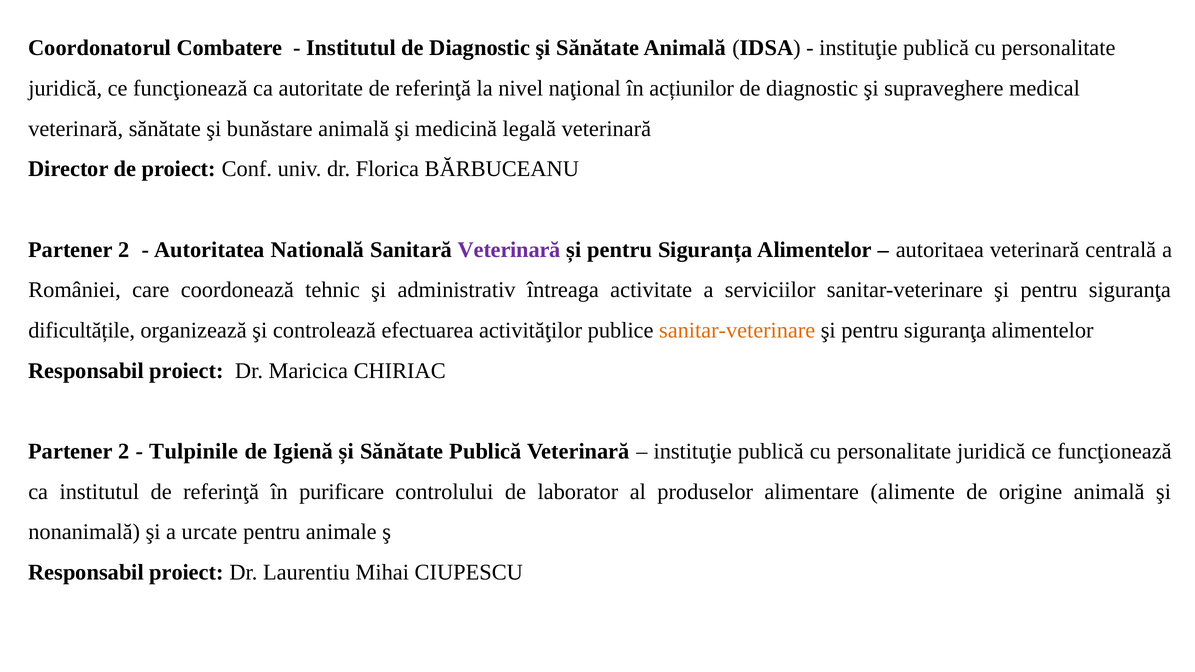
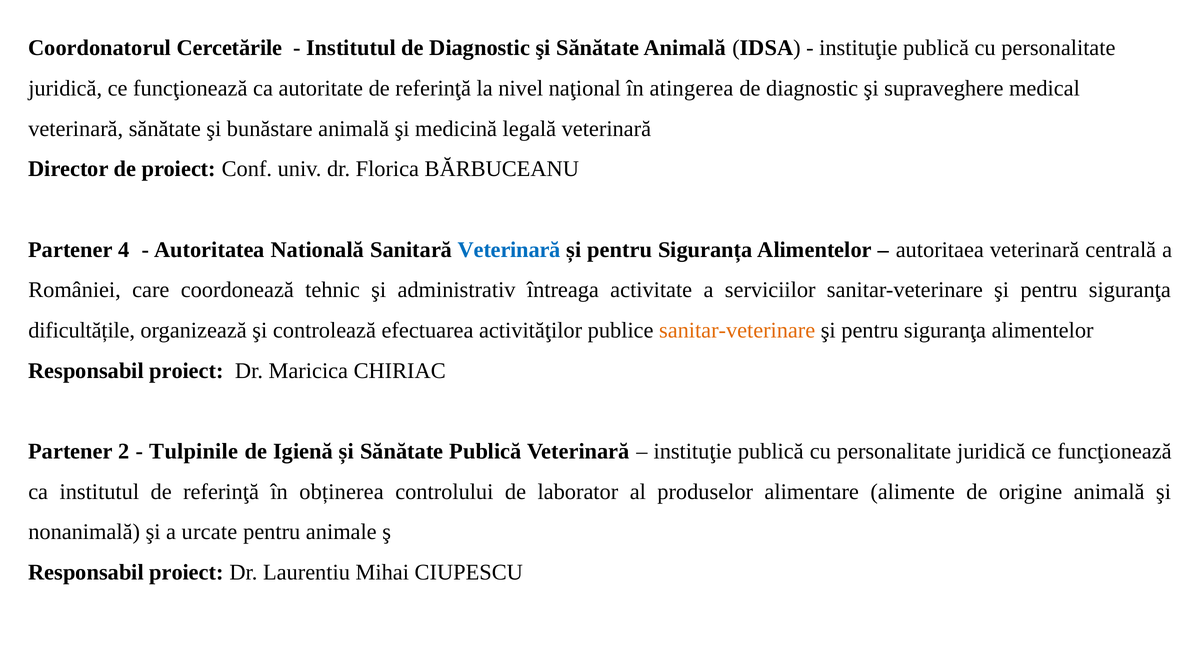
Combatere: Combatere -> Cercetările
acțiunilor: acțiunilor -> atingerea
2 at (124, 250): 2 -> 4
Veterinară at (509, 250) colour: purple -> blue
purificare: purificare -> obținerea
